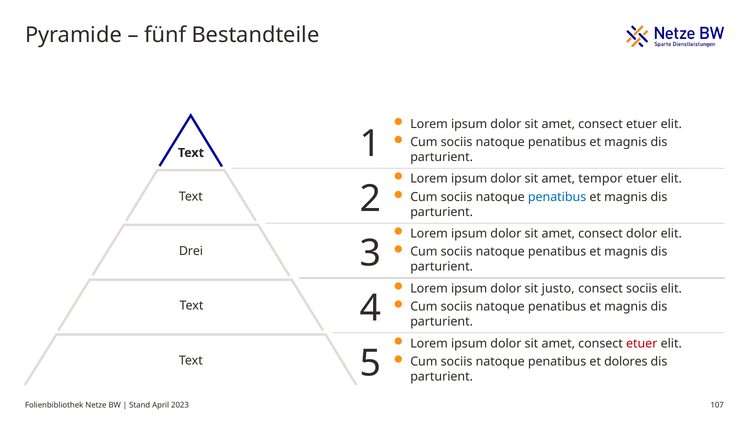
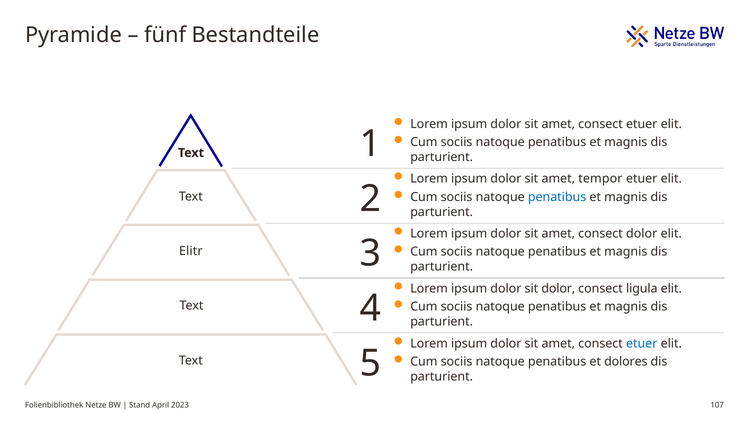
Drei: Drei -> Elitr
sit justo: justo -> dolor
consect sociis: sociis -> ligula
etuer at (642, 344) colour: red -> blue
